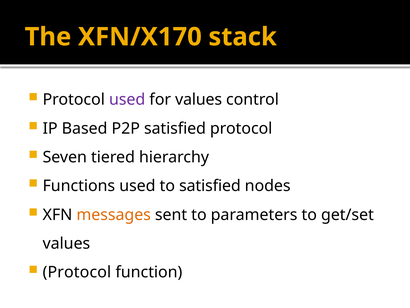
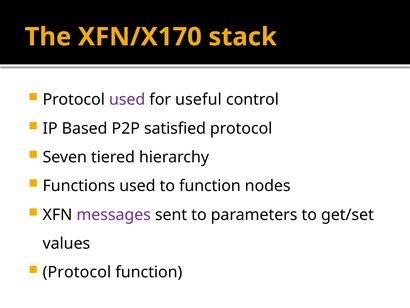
for values: values -> useful
to satisfied: satisfied -> function
messages colour: orange -> purple
